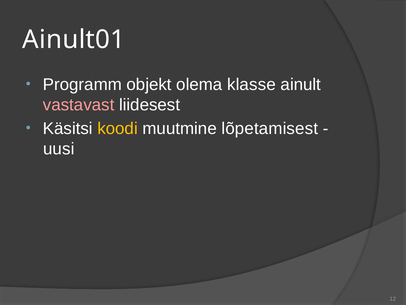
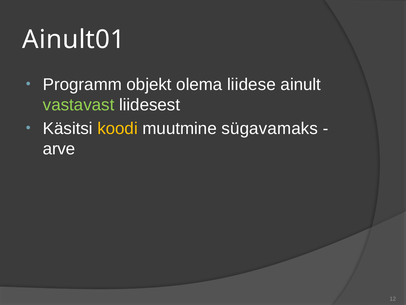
klasse: klasse -> liidese
vastavast colour: pink -> light green
lõpetamisest: lõpetamisest -> sügavamaks
uusi: uusi -> arve
